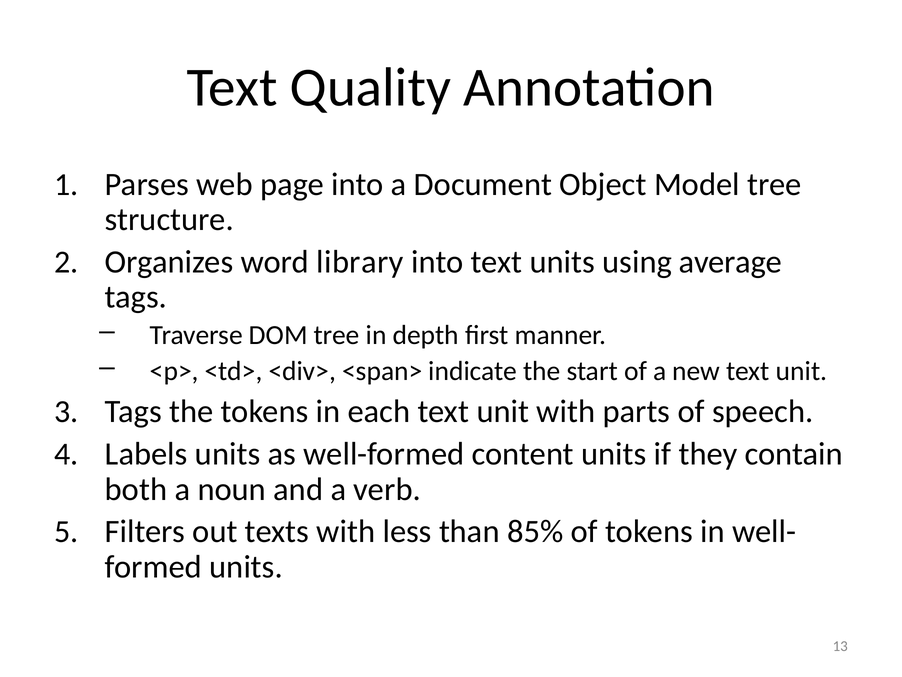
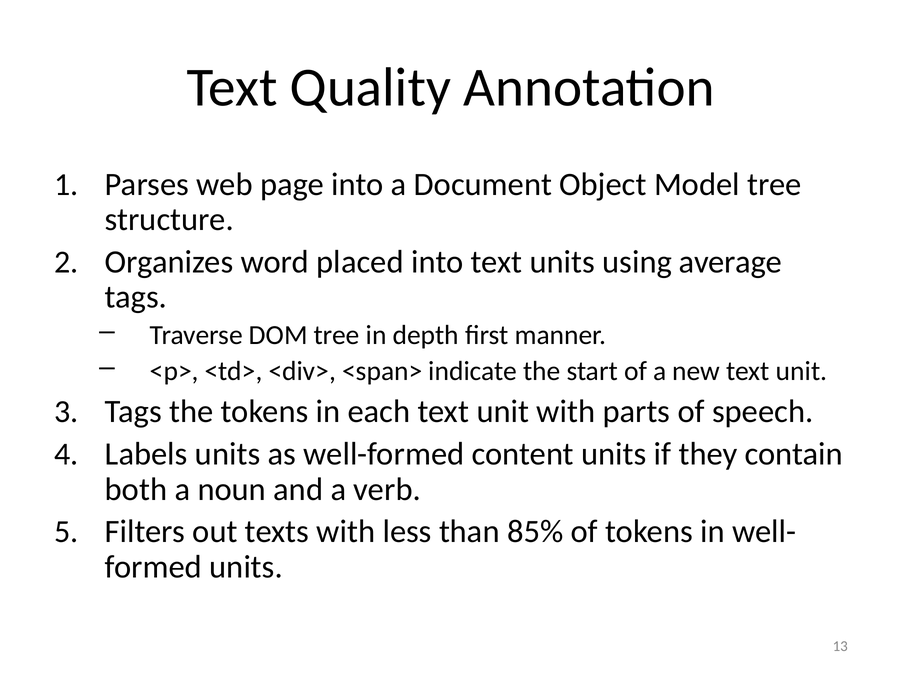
library: library -> placed
